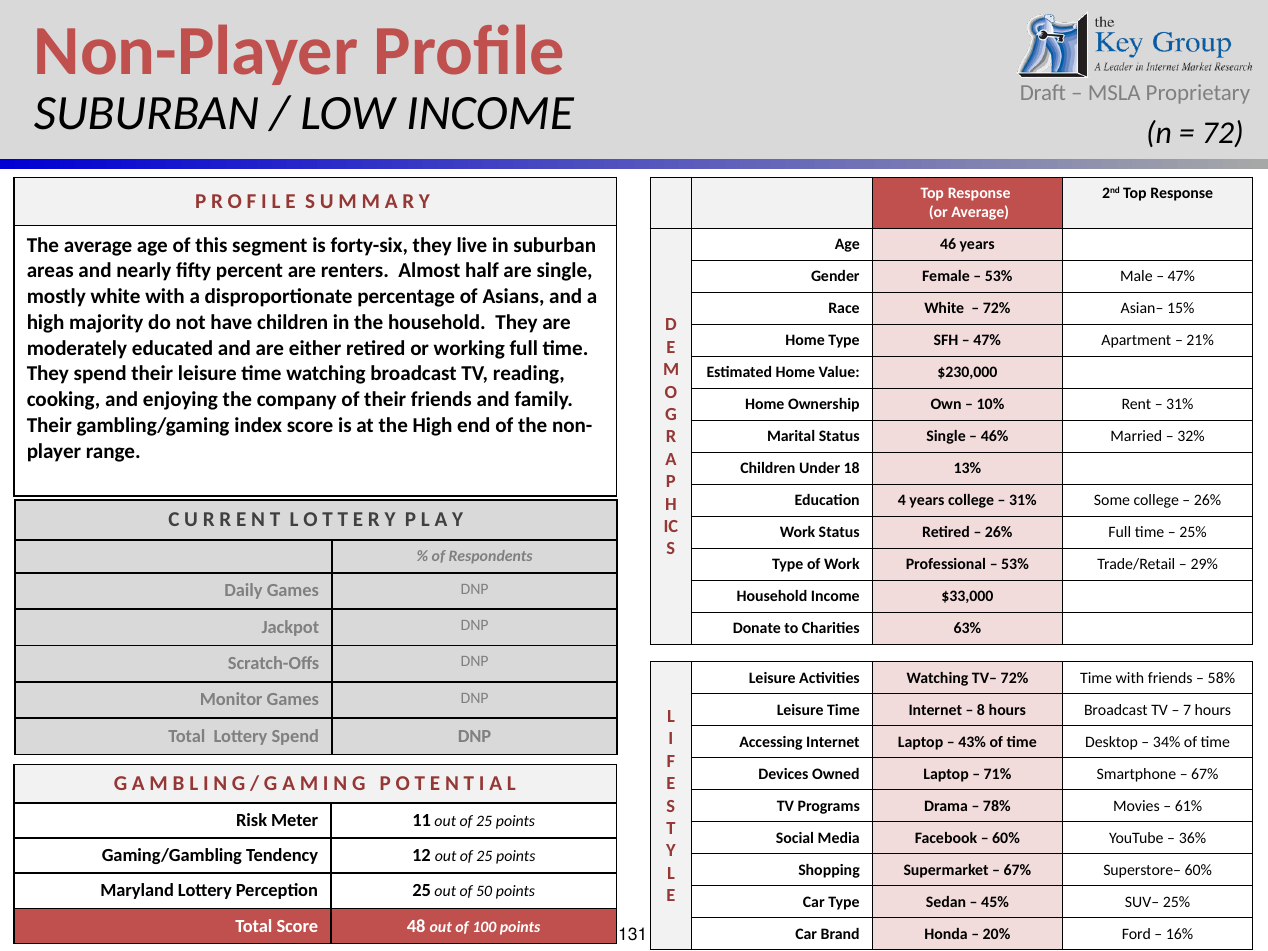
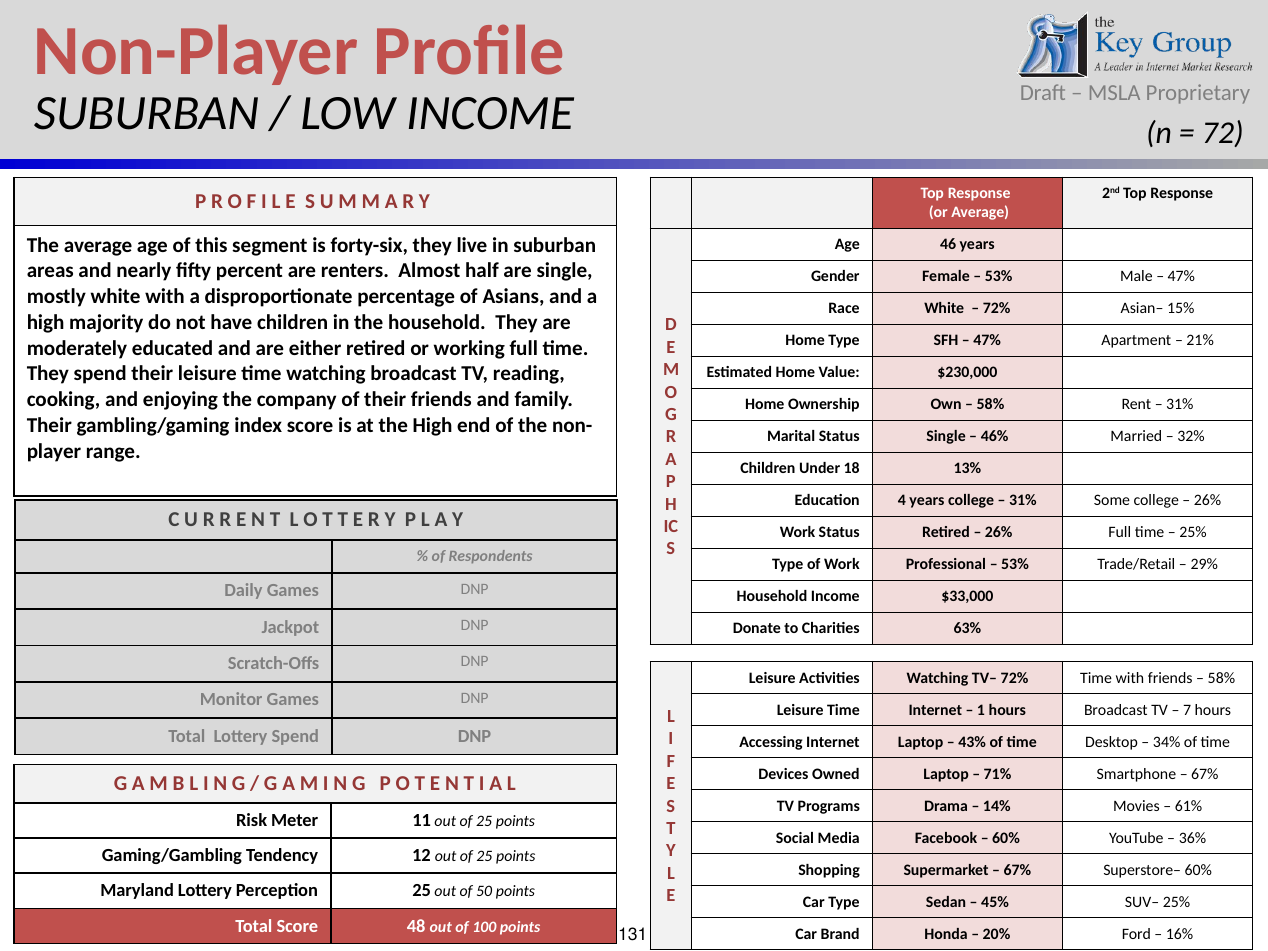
10% at (991, 405): 10% -> 58%
8: 8 -> 1
78%: 78% -> 14%
